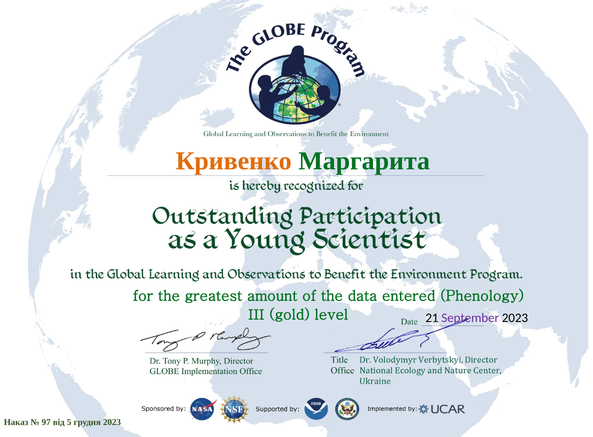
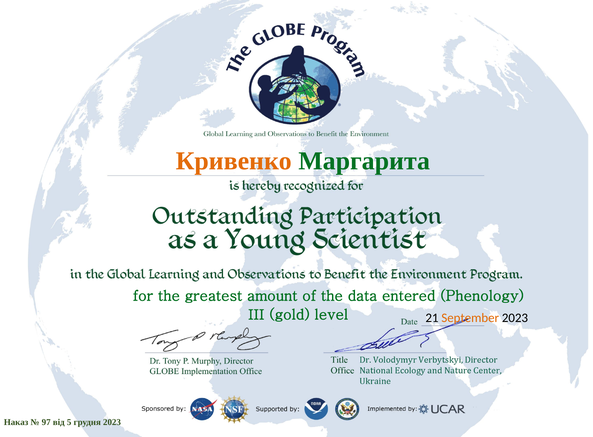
September colour: purple -> orange
